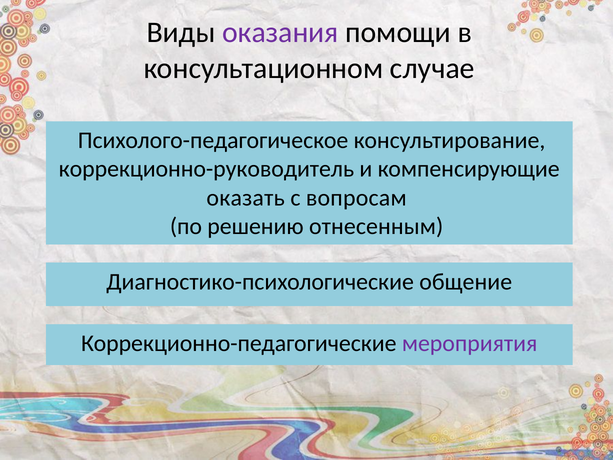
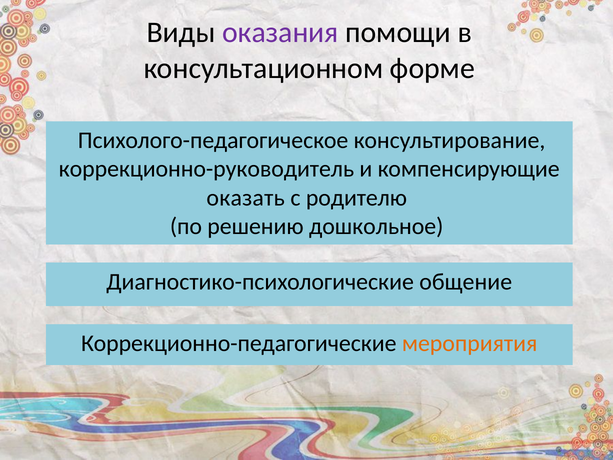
случае: случае -> форме
вопросам: вопросам -> родителю
отнесенным: отнесенным -> дошкольное
мероприятия colour: purple -> orange
